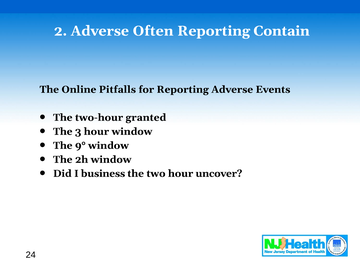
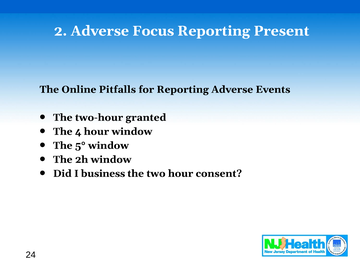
Often: Often -> Focus
Contain: Contain -> Present
3: 3 -> 4
9°: 9° -> 5°
uncover: uncover -> consent
